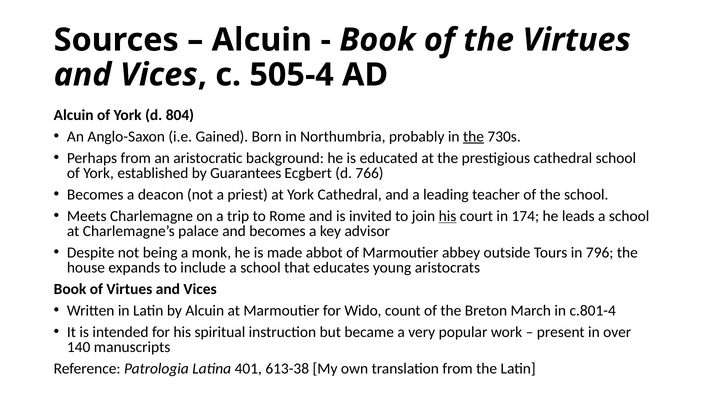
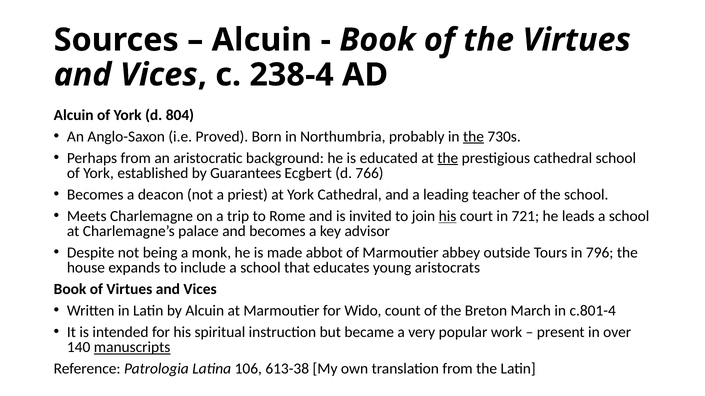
505-4: 505-4 -> 238-4
Gained: Gained -> Proved
the at (448, 158) underline: none -> present
174: 174 -> 721
manuscripts underline: none -> present
401: 401 -> 106
